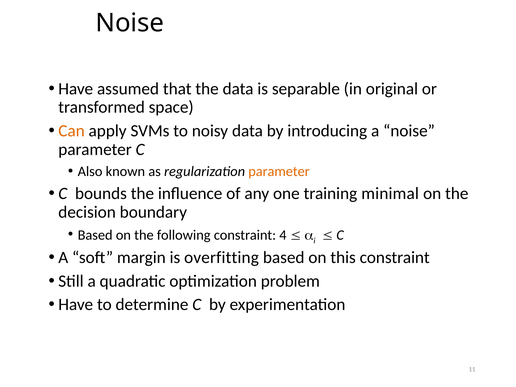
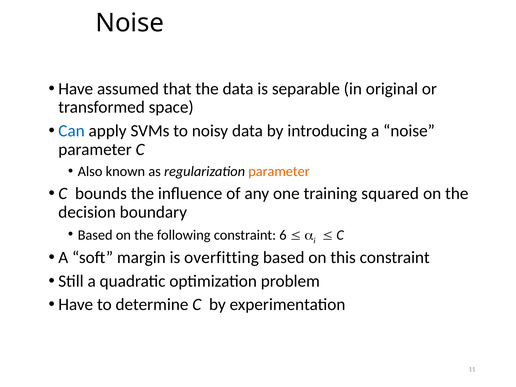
Can colour: orange -> blue
minimal: minimal -> squared
4: 4 -> 6
